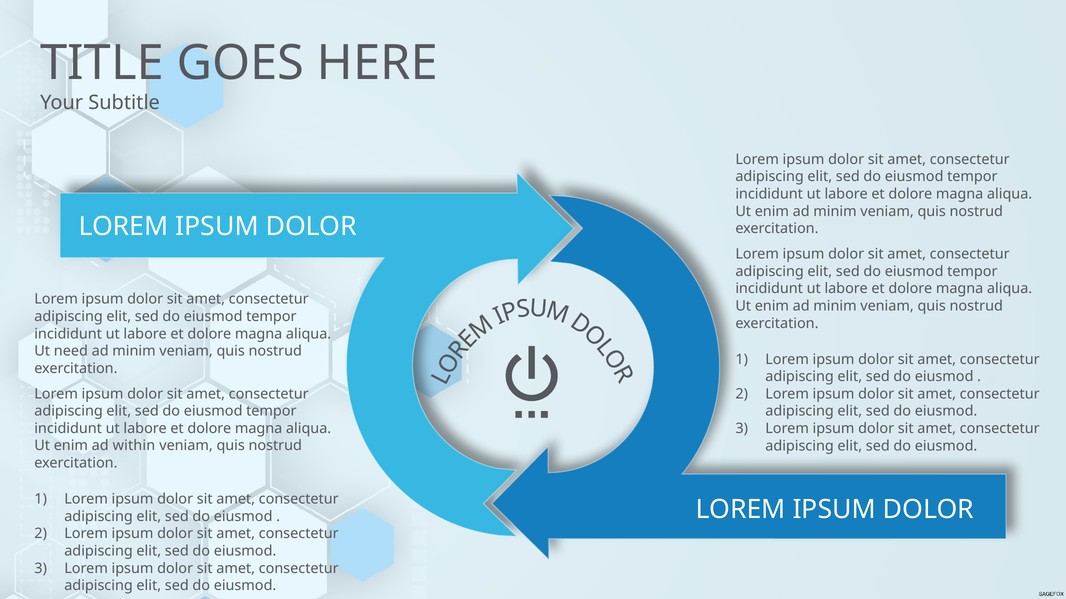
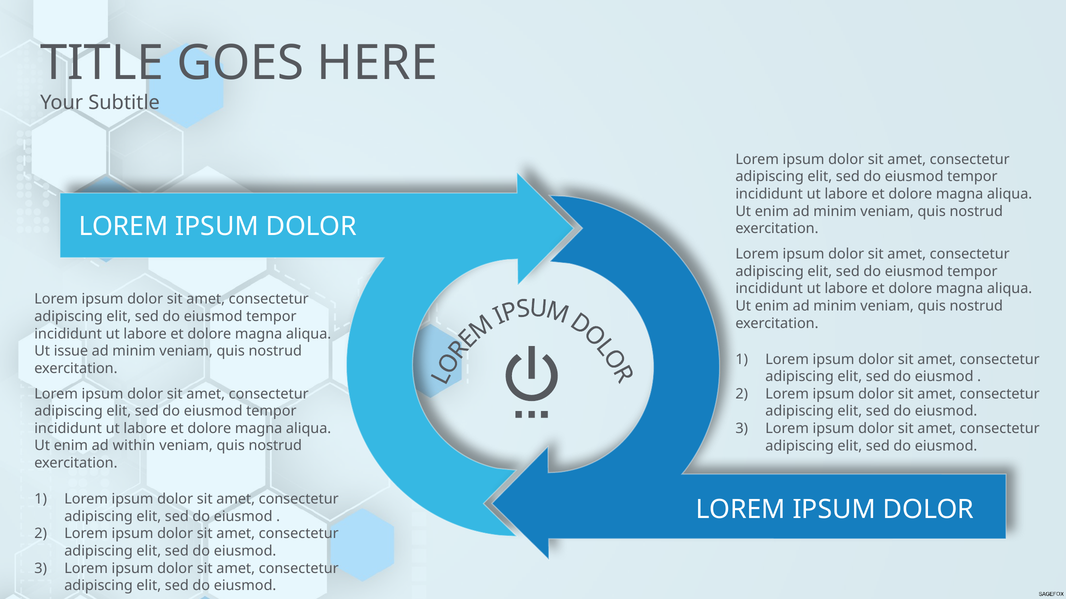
need: need -> issue
